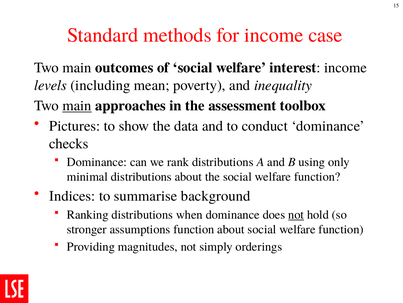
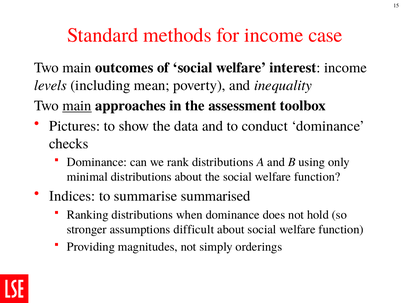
background: background -> summarised
not at (296, 214) underline: present -> none
assumptions function: function -> difficult
